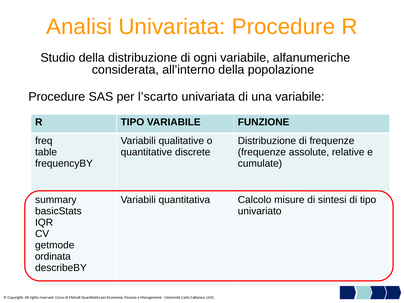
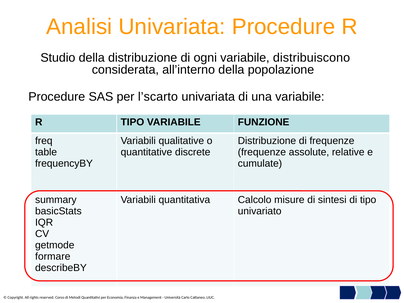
alfanumeriche: alfanumeriche -> distribuiscono
ordinata: ordinata -> formare
